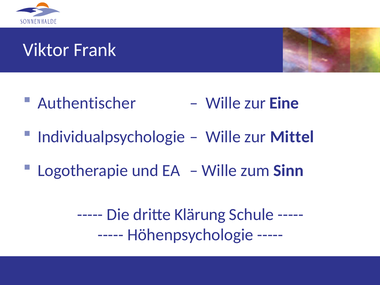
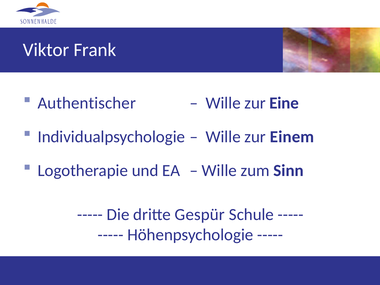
Mittel: Mittel -> Einem
Klärung: Klärung -> Gespür
